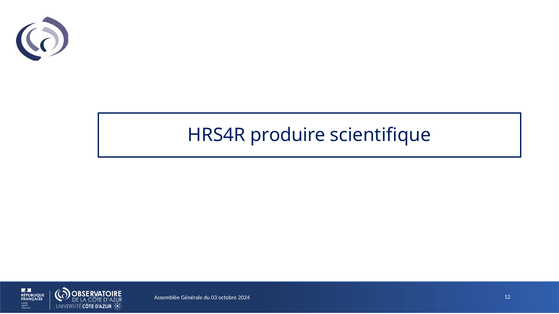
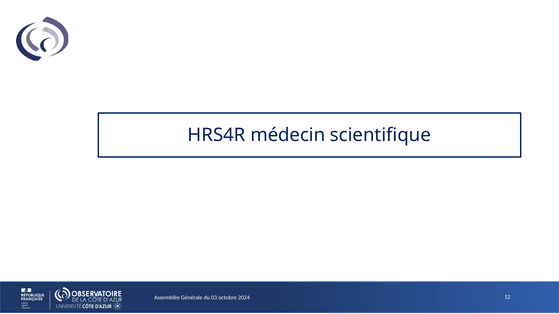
produire: produire -> médecin
